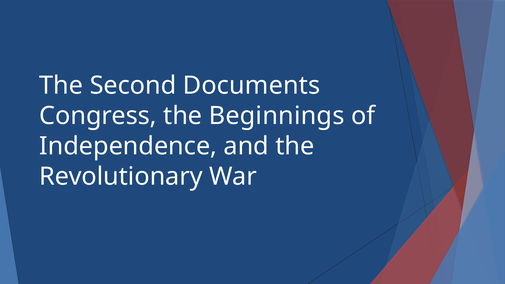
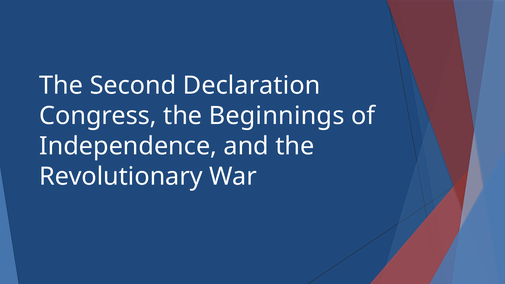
Documents: Documents -> Declaration
